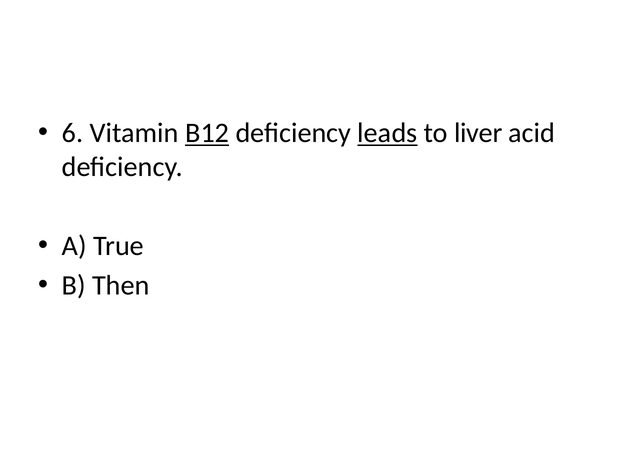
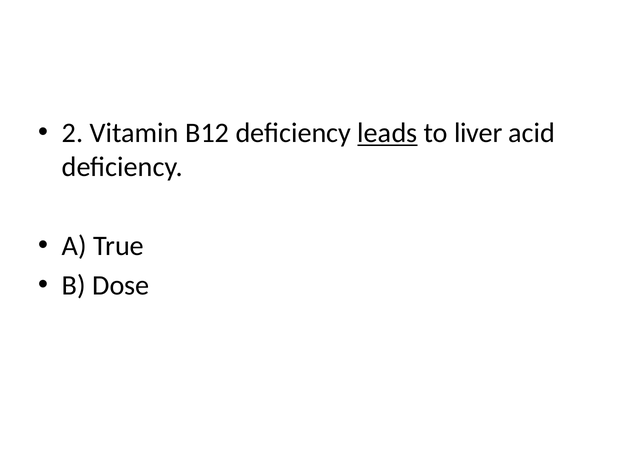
6: 6 -> 2
B12 underline: present -> none
Then: Then -> Dose
